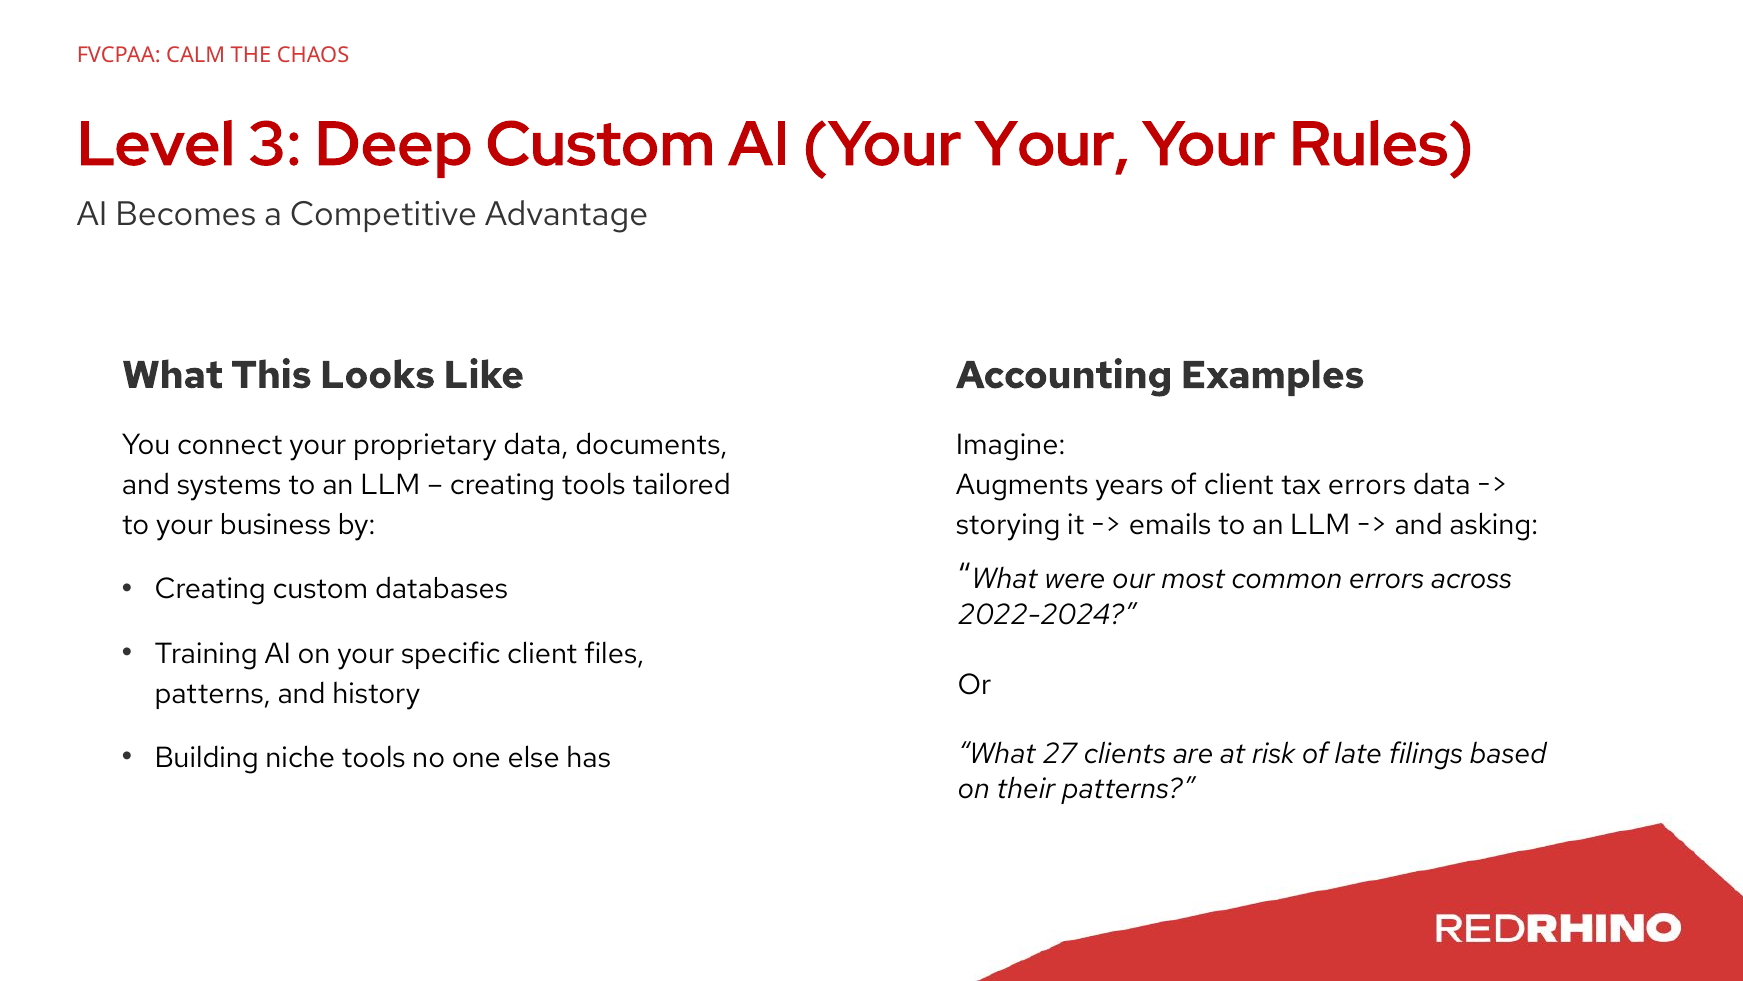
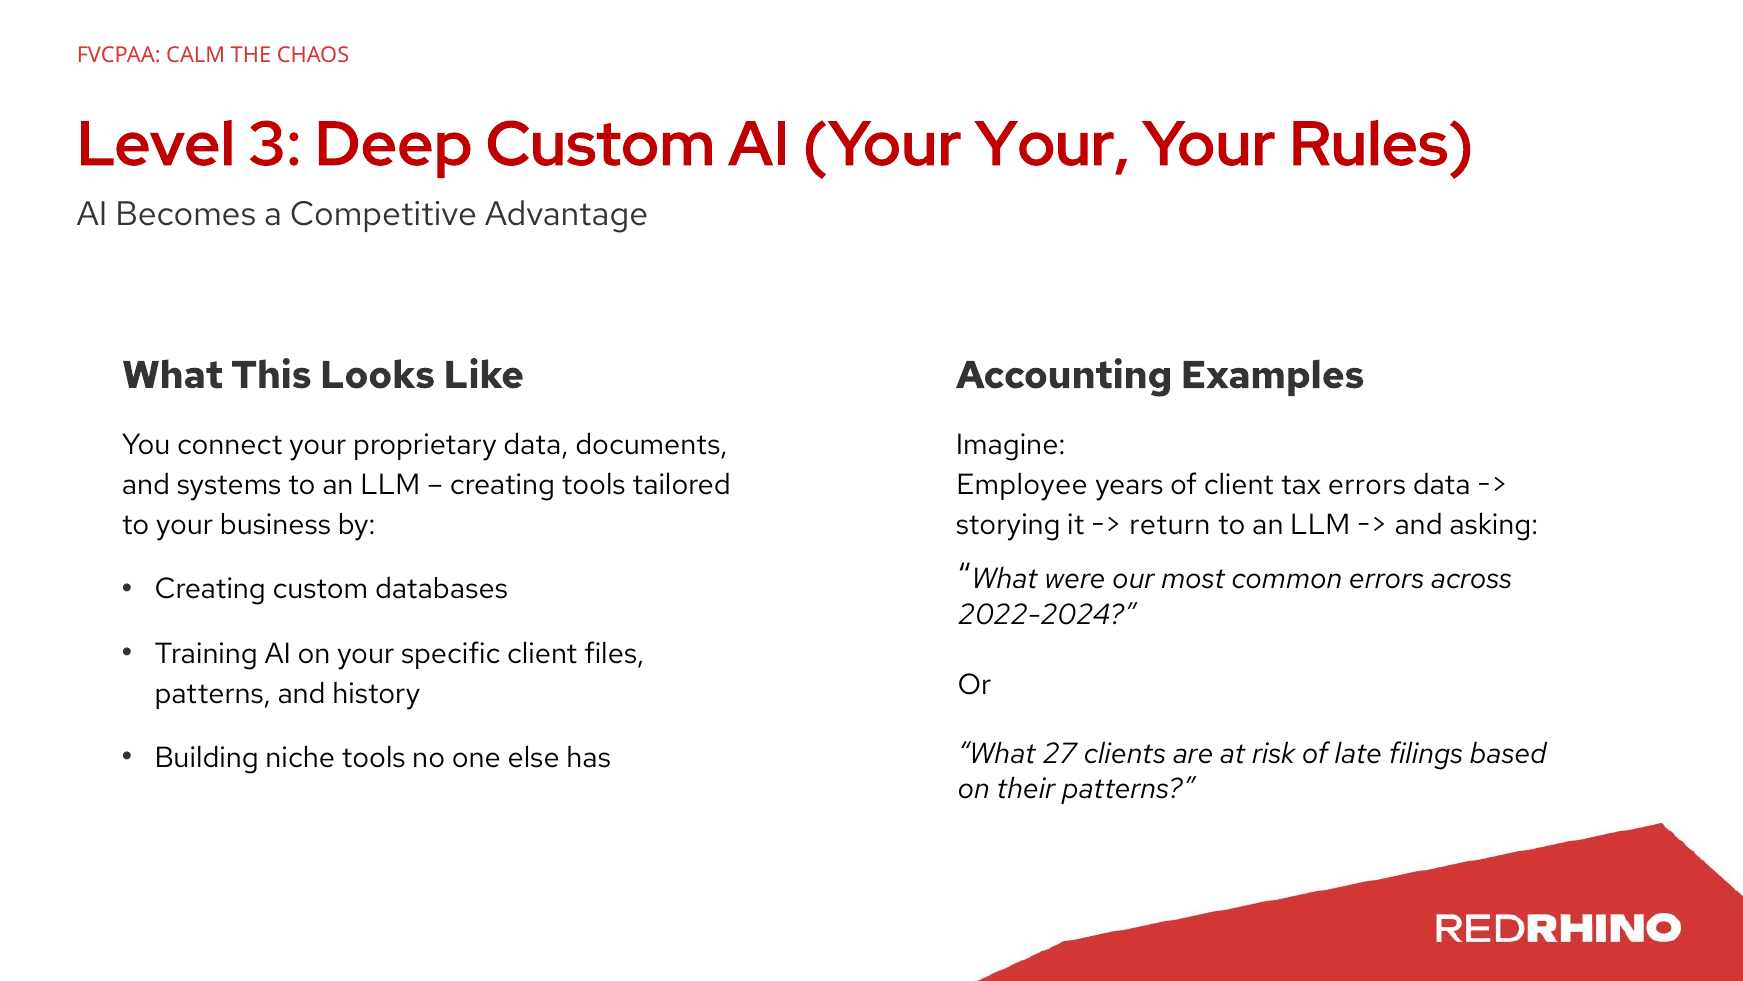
Augments: Augments -> Employee
emails: emails -> return
